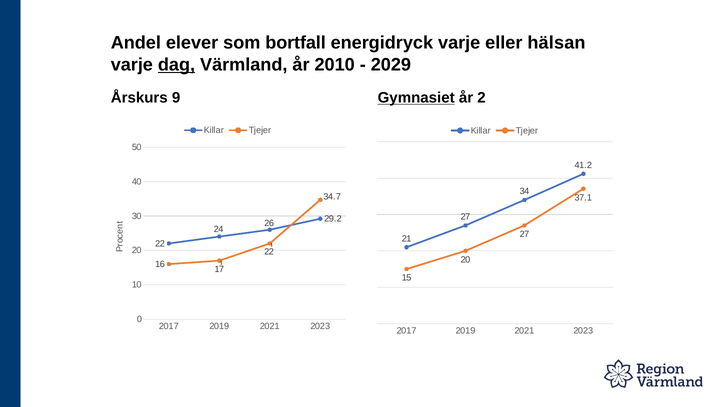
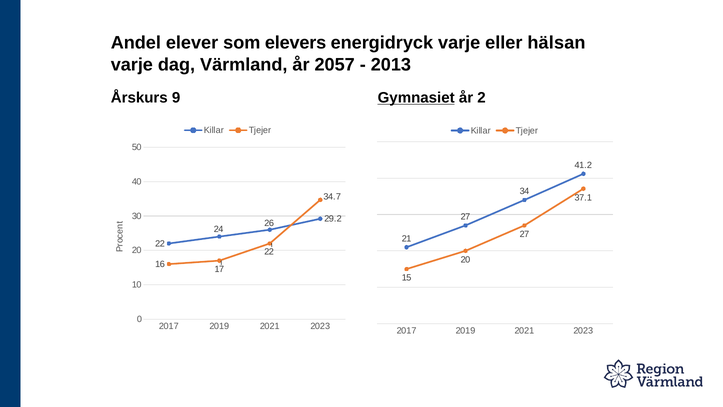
bortfall: bortfall -> elevers
dag underline: present -> none
2010: 2010 -> 2057
2029: 2029 -> 2013
